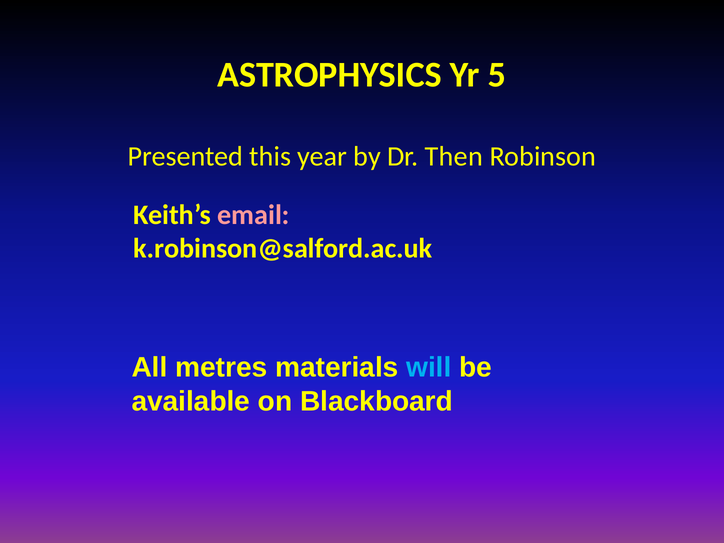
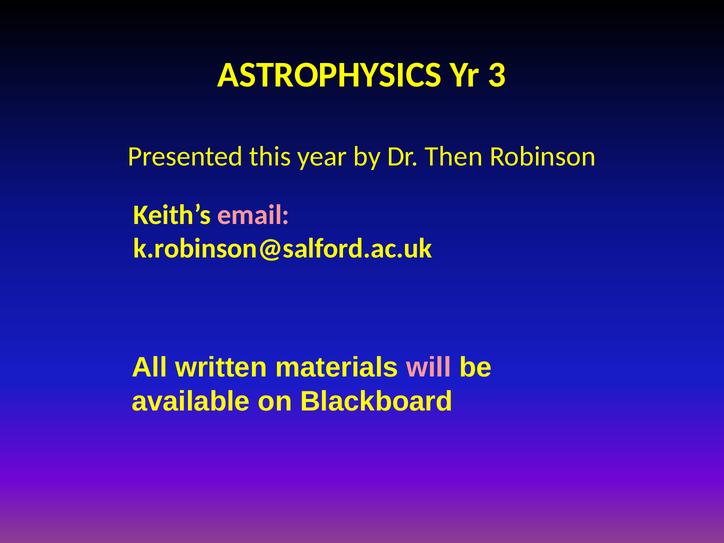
5: 5 -> 3
metres: metres -> written
will colour: light blue -> pink
